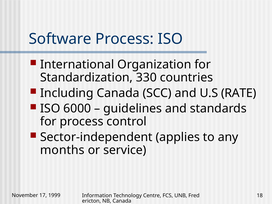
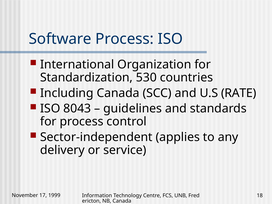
330: 330 -> 530
6000: 6000 -> 8043
months: months -> delivery
